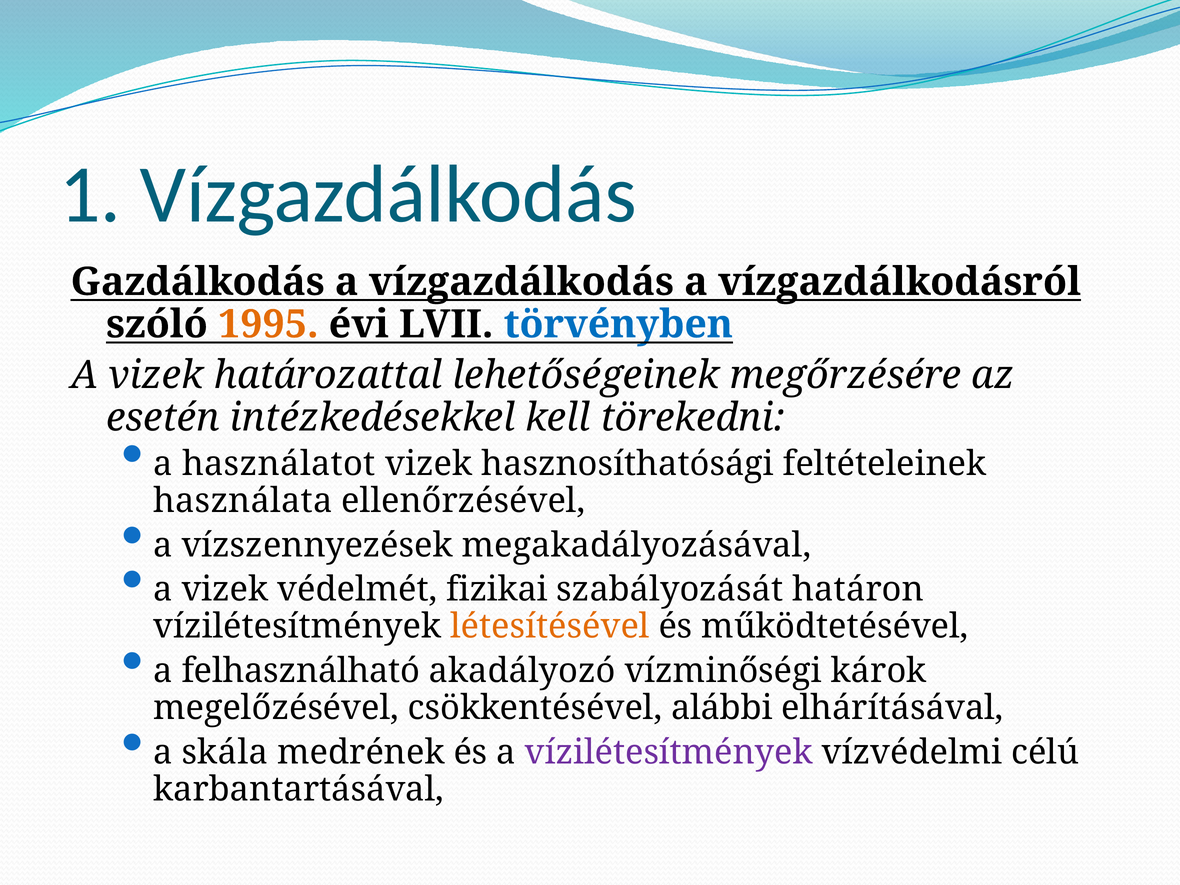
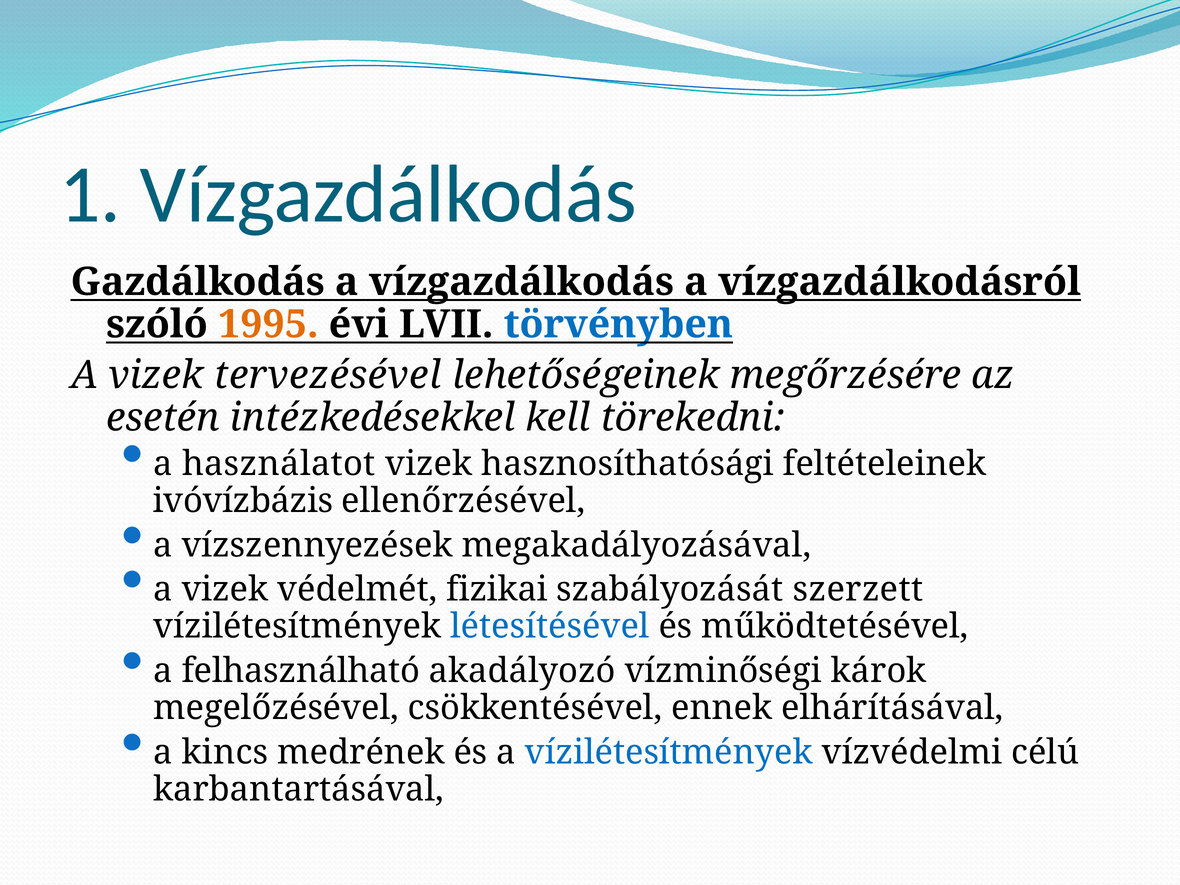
határozattal: határozattal -> tervezésével
használata: használata -> ivóvízbázis
határon: határon -> szerzett
létesítésével colour: orange -> blue
alábbi: alábbi -> ennek
skála: skála -> kincs
vízilétesítmények at (669, 752) colour: purple -> blue
